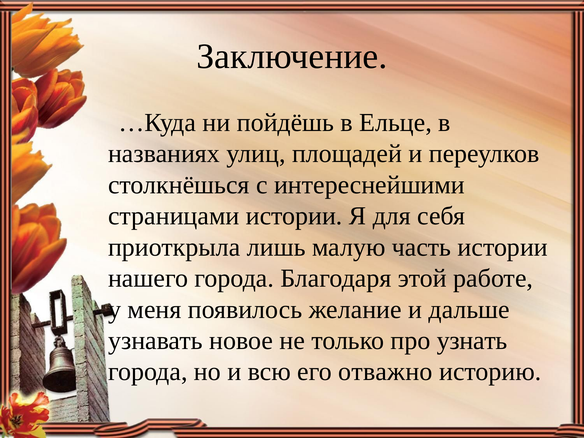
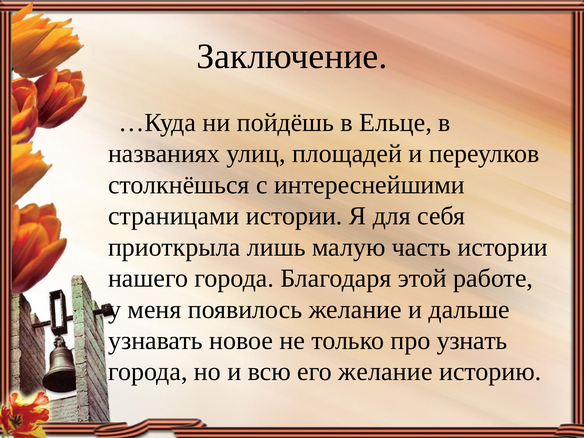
его отважно: отважно -> желание
